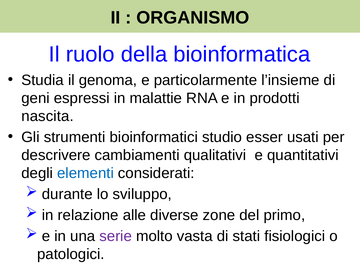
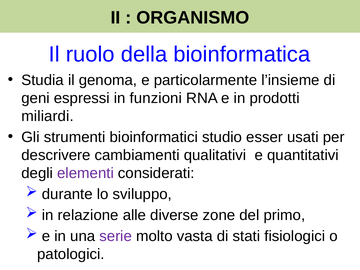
malattie: malattie -> funzioni
nascita: nascita -> miliardi
elementi colour: blue -> purple
